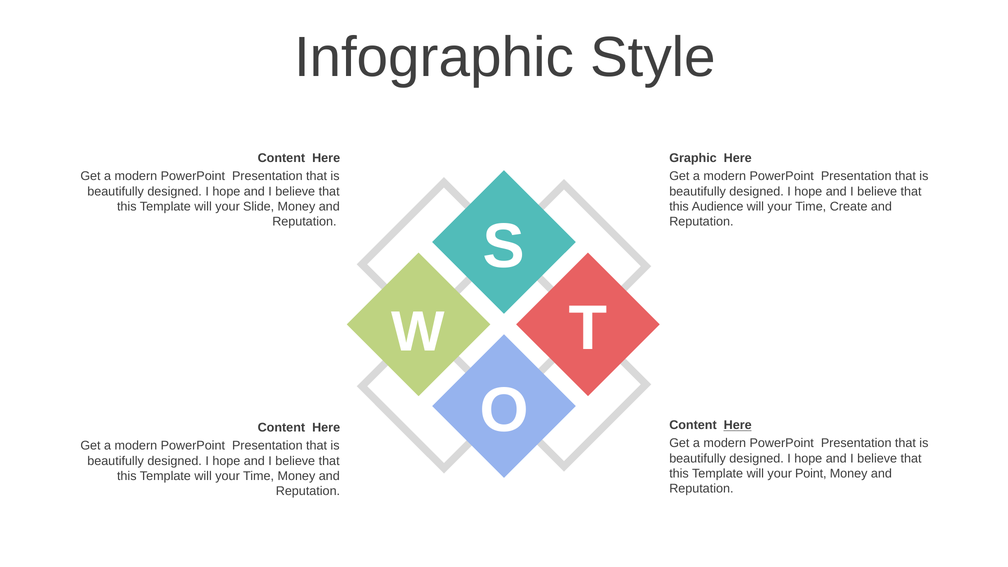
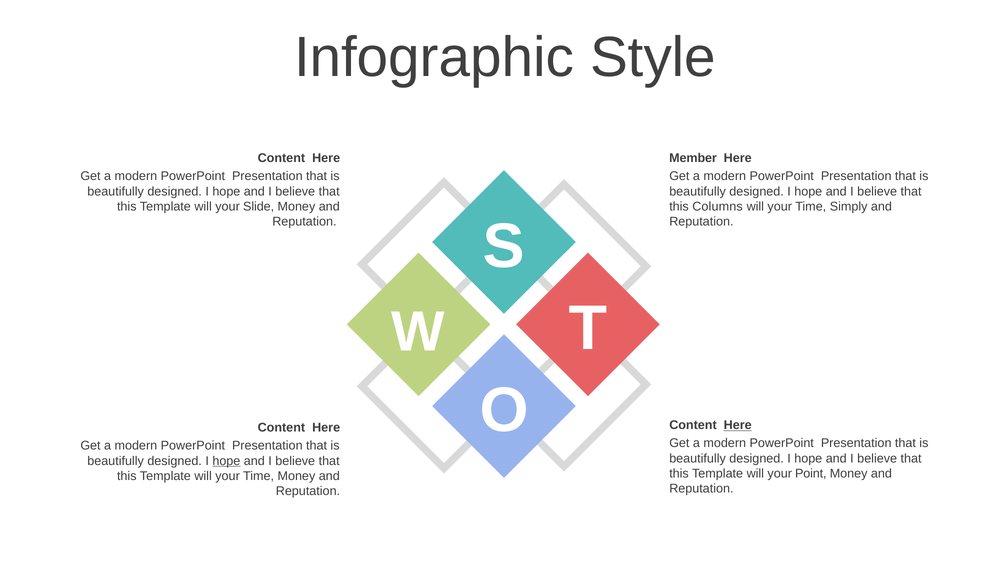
Graphic: Graphic -> Member
Audience: Audience -> Columns
Create: Create -> Simply
hope at (226, 461) underline: none -> present
